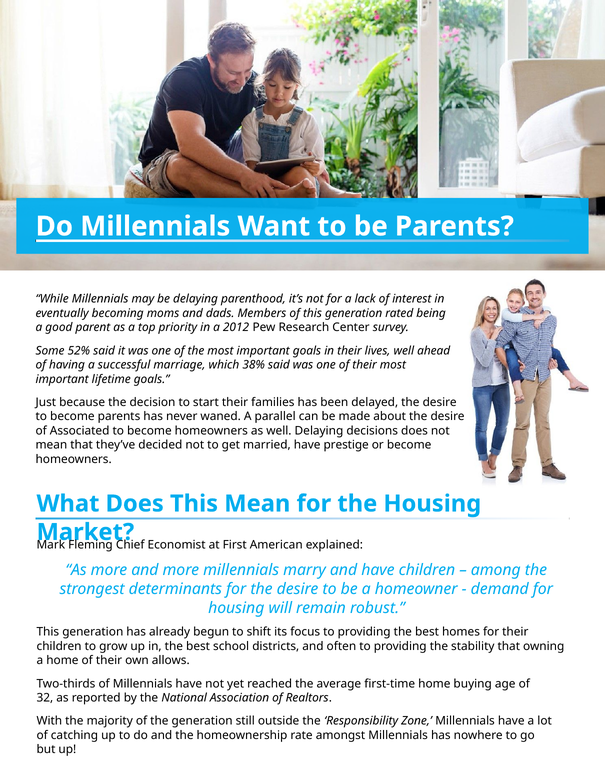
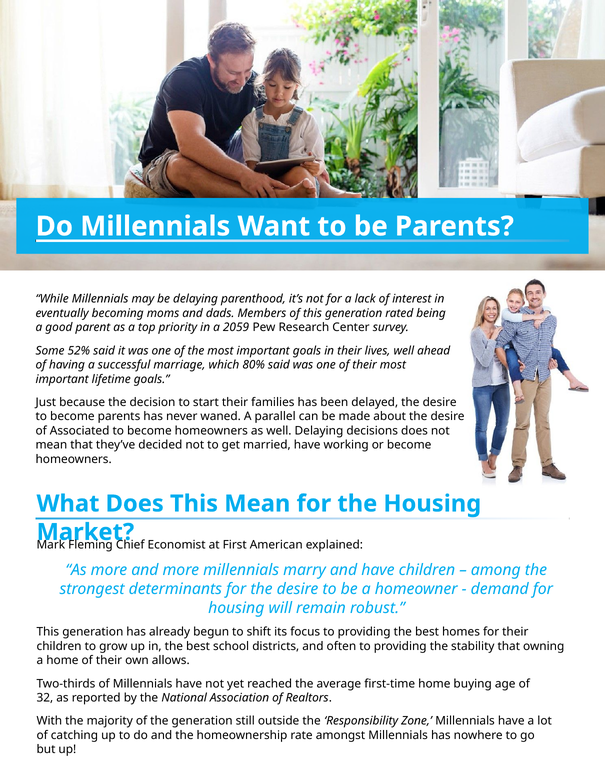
2012: 2012 -> 2059
38%: 38% -> 80%
prestige: prestige -> working
